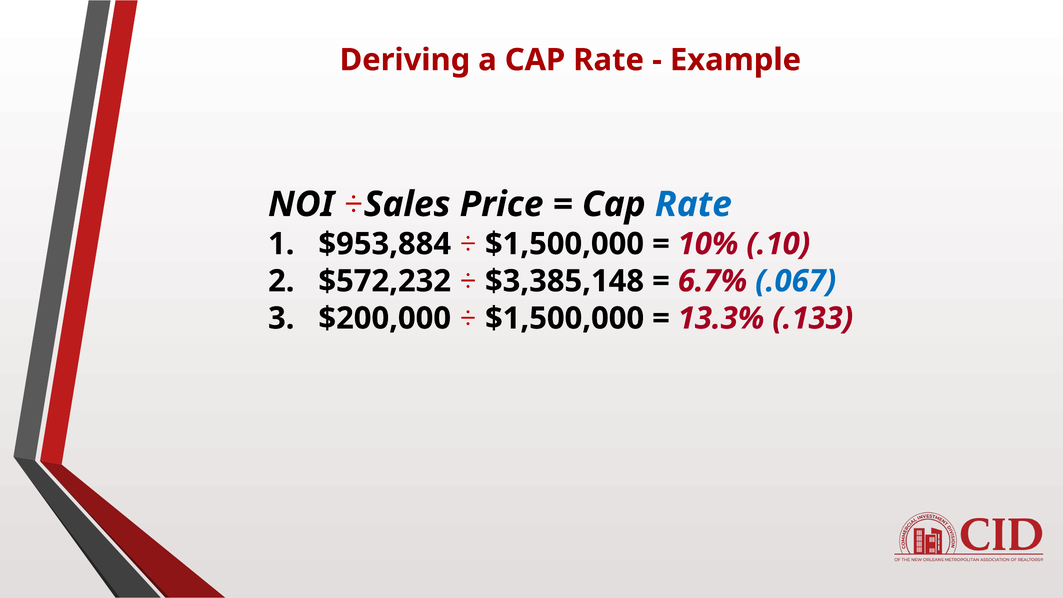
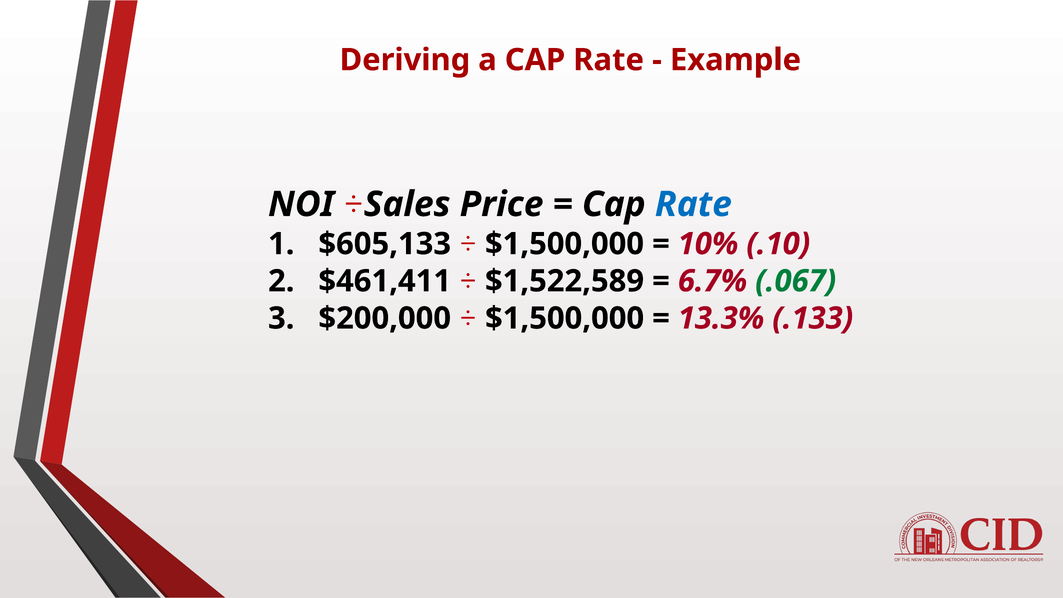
$953,884: $953,884 -> $605,133
$572,232: $572,232 -> $461,411
$3,385,148: $3,385,148 -> $1,522,589
.067 colour: blue -> green
